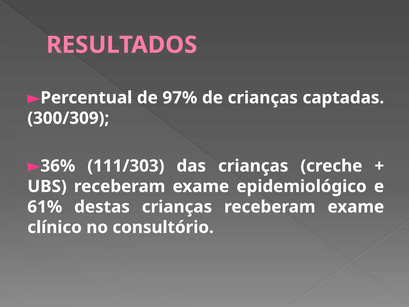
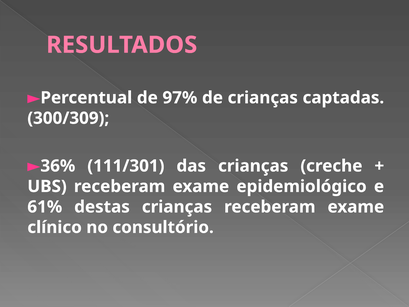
111/303: 111/303 -> 111/301
